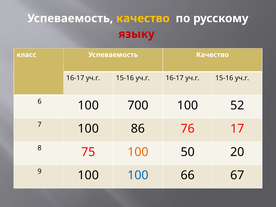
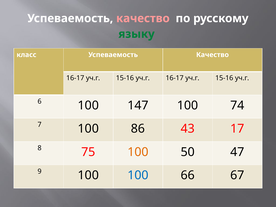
качество at (143, 18) colour: yellow -> pink
языку colour: red -> green
700: 700 -> 147
52: 52 -> 74
76: 76 -> 43
20: 20 -> 47
